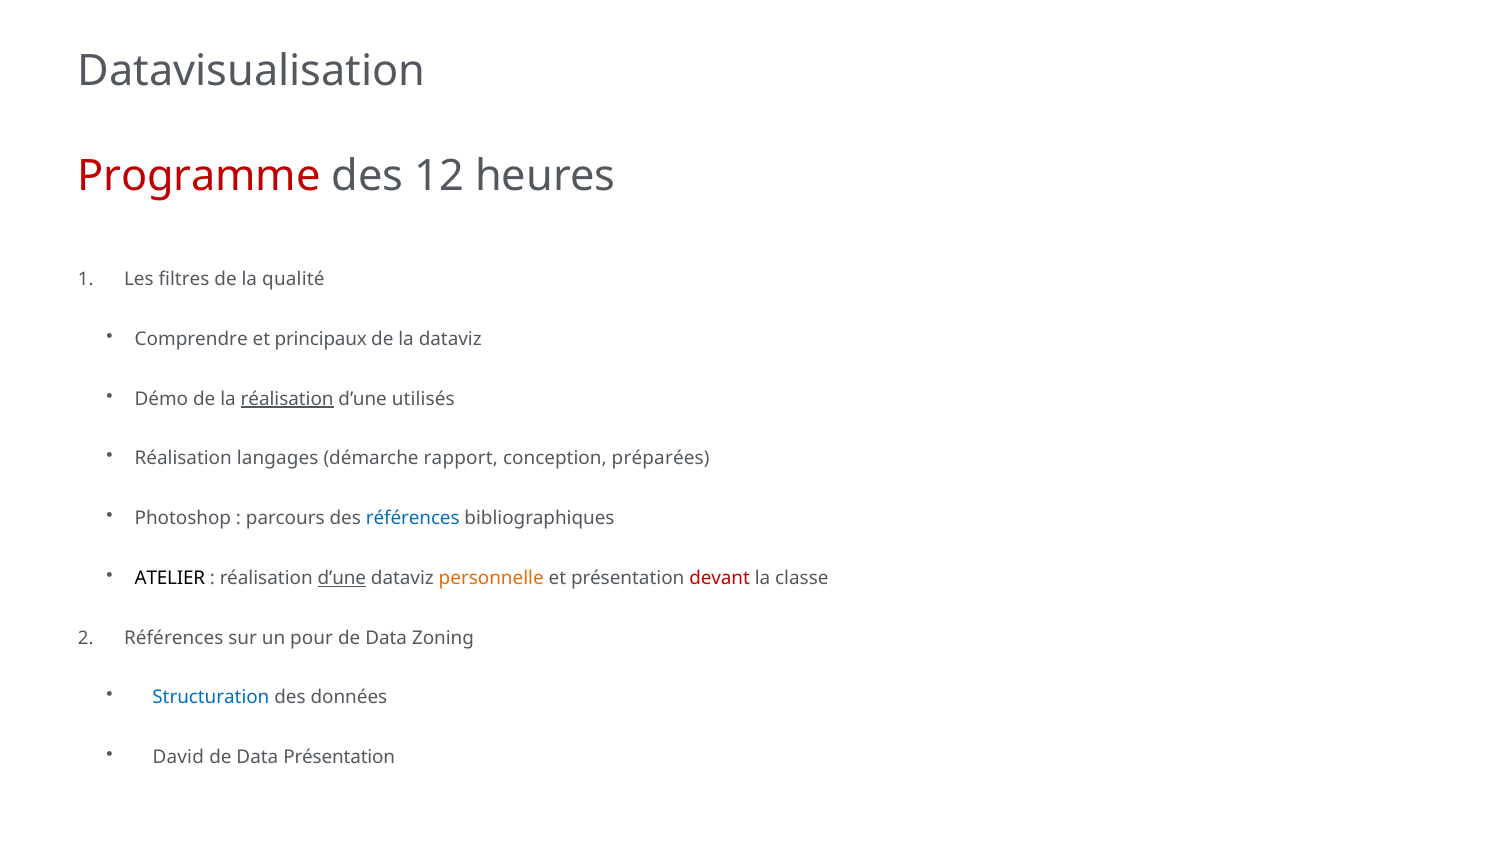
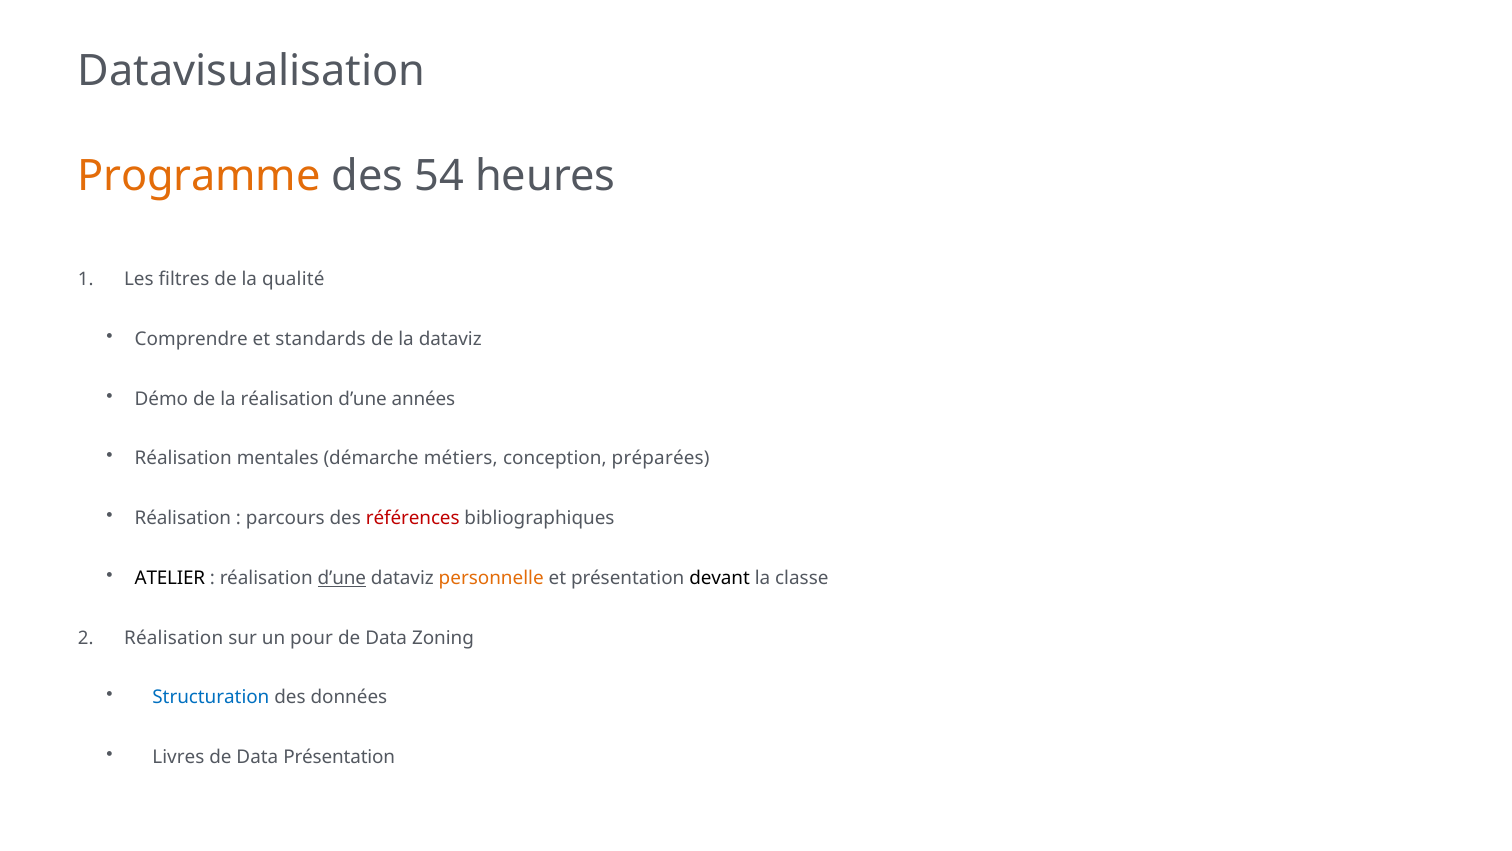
Programme colour: red -> orange
12: 12 -> 54
principaux: principaux -> standards
réalisation at (287, 399) underline: present -> none
utilisés: utilisés -> années
langages: langages -> mentales
rapport: rapport -> métiers
Photoshop at (183, 518): Photoshop -> Réalisation
références at (413, 518) colour: blue -> red
devant colour: red -> black
Références at (174, 637): Références -> Réalisation
David: David -> Livres
